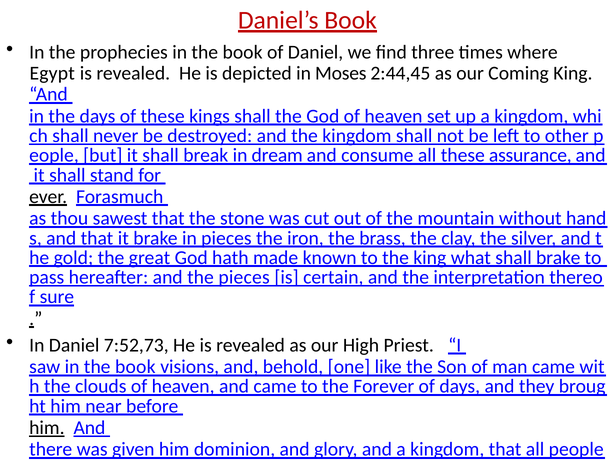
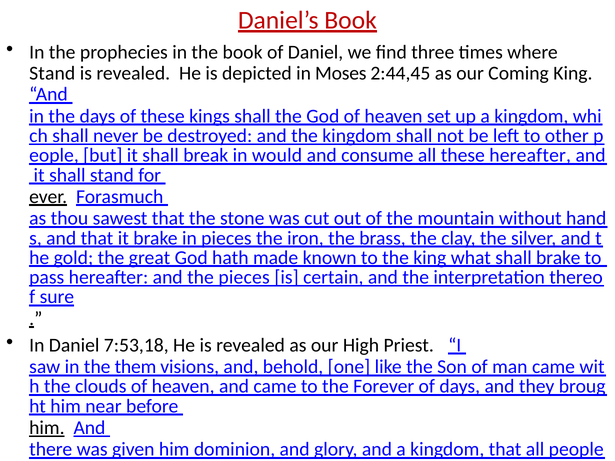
Egypt at (52, 73): Egypt -> Stand
dream: dream -> would
these assurance: assurance -> hereafter
7:52,73: 7:52,73 -> 7:53,18
saw in the book: book -> them
